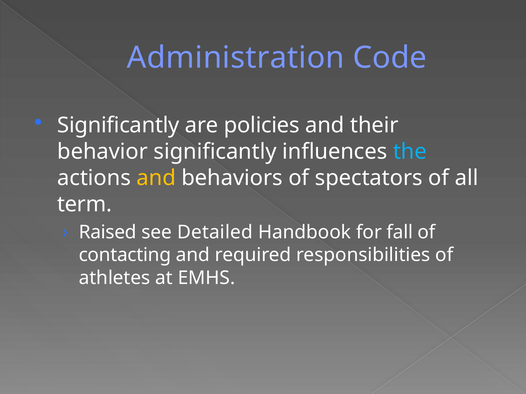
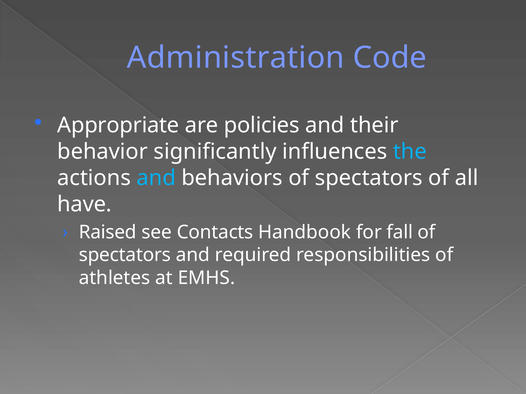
Significantly at (118, 126): Significantly -> Appropriate
and at (156, 178) colour: yellow -> light blue
term: term -> have
Detailed: Detailed -> Contacts
contacting at (125, 255): contacting -> spectators
